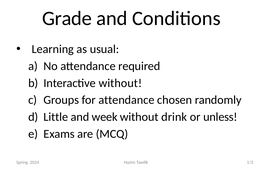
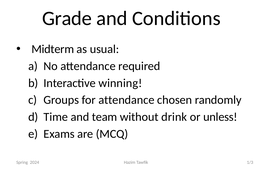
Learning: Learning -> Midterm
Interactive without: without -> winning
Little: Little -> Time
week: week -> team
